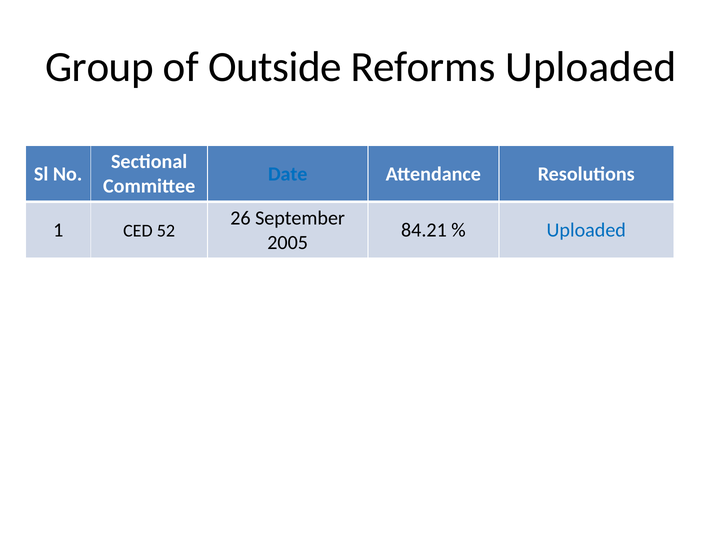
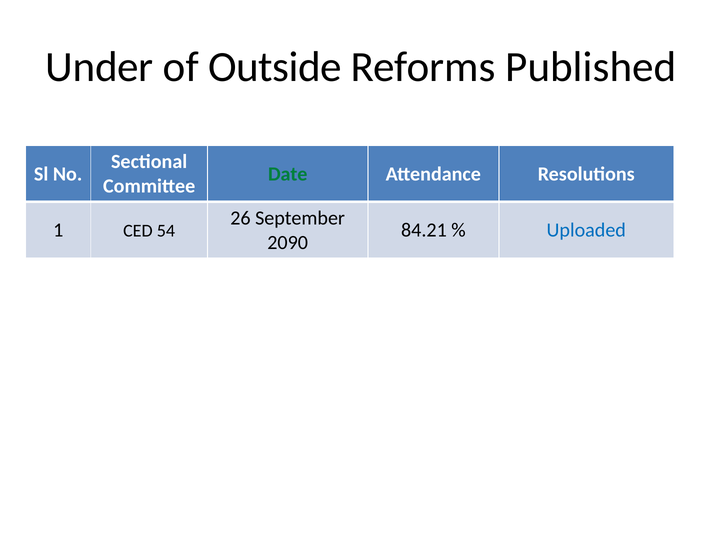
Group: Group -> Under
Reforms Uploaded: Uploaded -> Published
Date colour: blue -> green
52: 52 -> 54
2005: 2005 -> 2090
